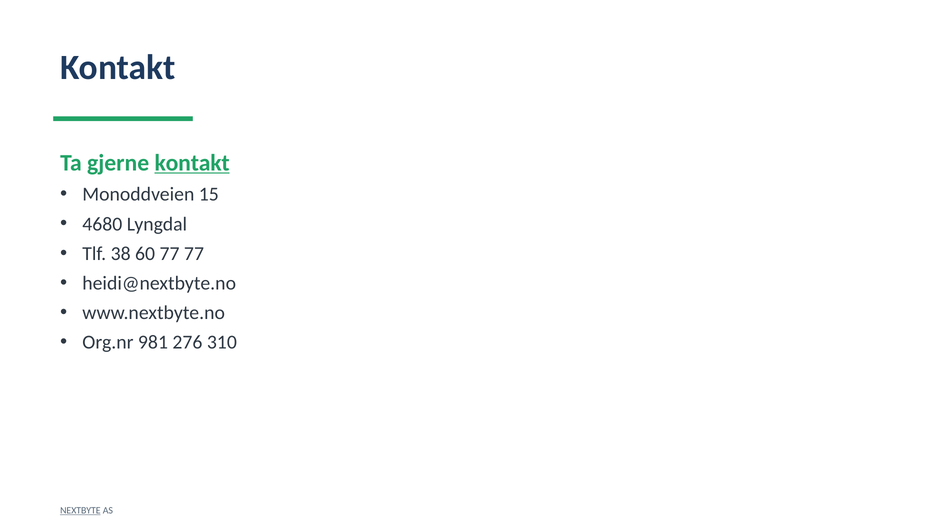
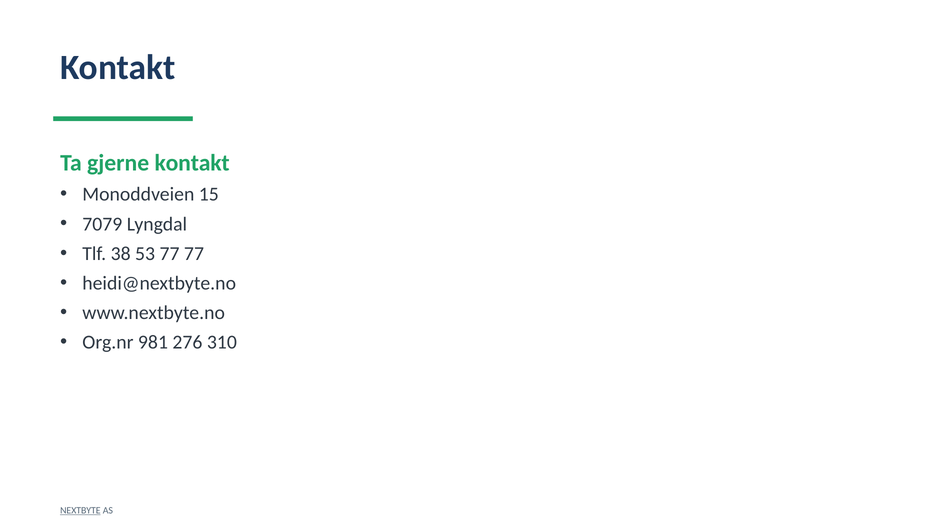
kontakt at (192, 163) underline: present -> none
4680: 4680 -> 7079
60: 60 -> 53
